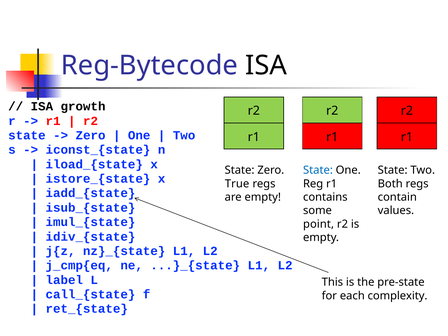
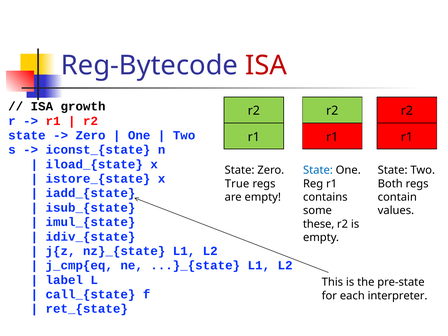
ISA at (266, 65) colour: black -> red
point: point -> these
complexity: complexity -> interpreter
